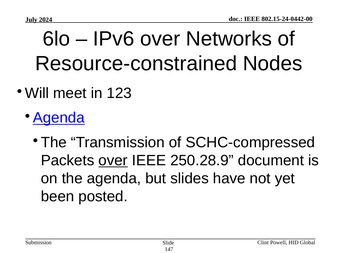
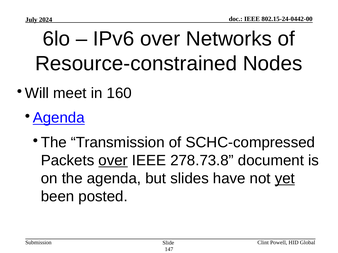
123: 123 -> 160
250.28.9: 250.28.9 -> 278.73.8
yet underline: none -> present
